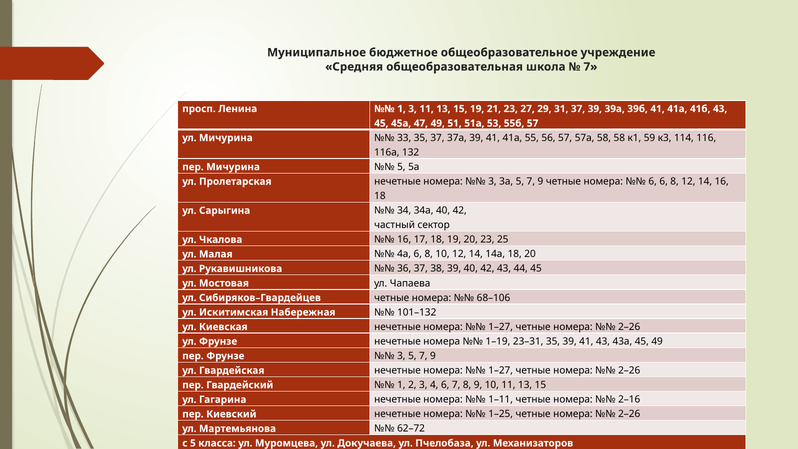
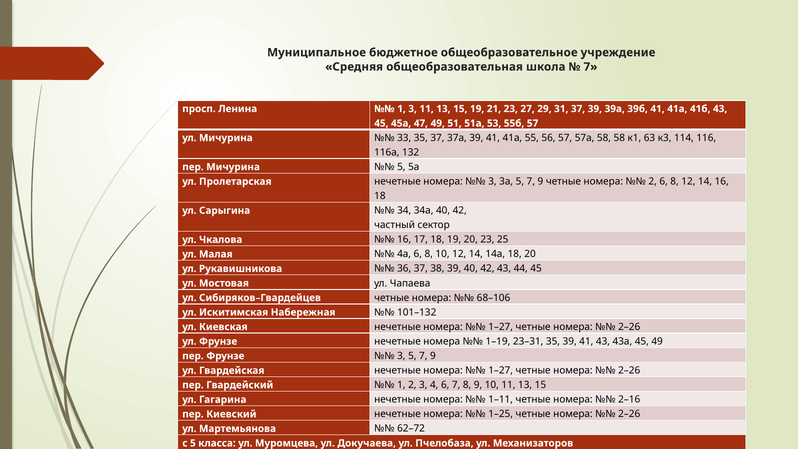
59: 59 -> 63
6 at (653, 181): 6 -> 2
